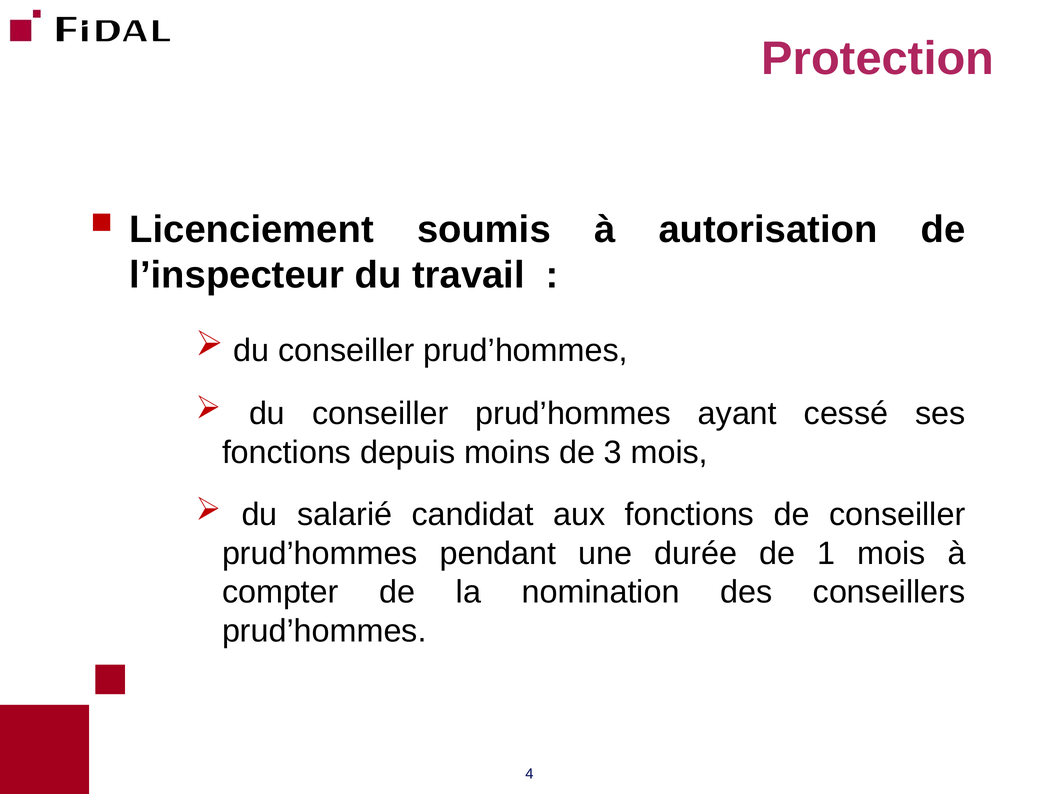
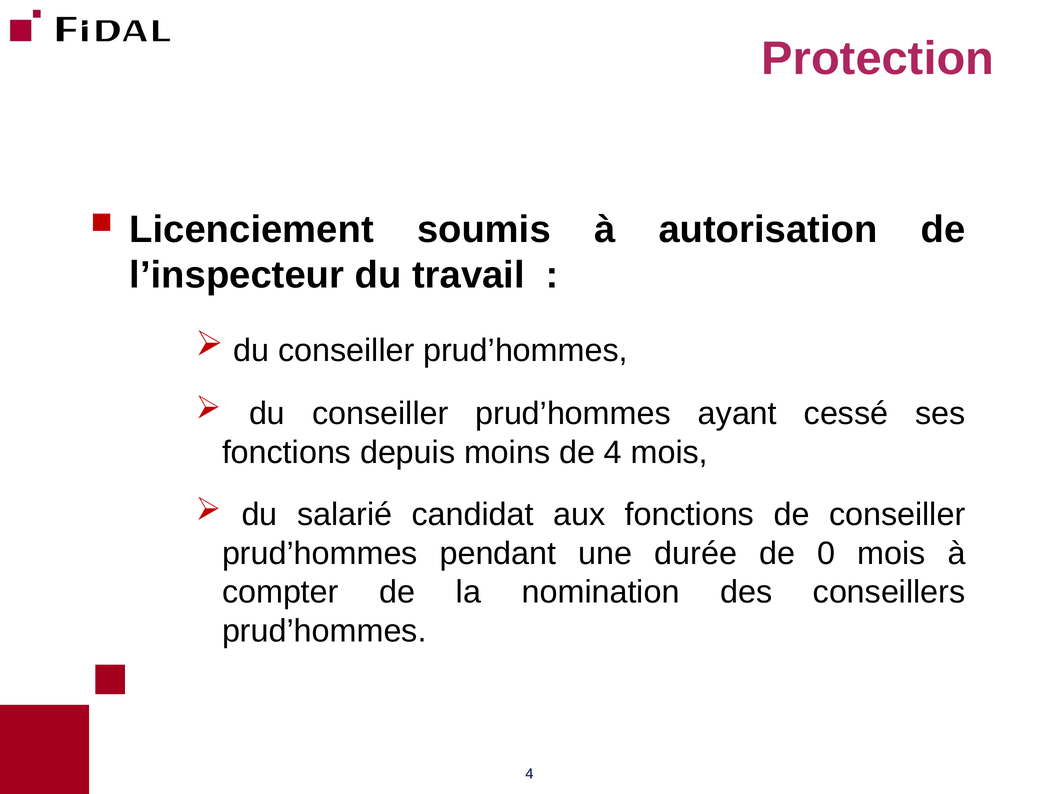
de 3: 3 -> 4
1: 1 -> 0
